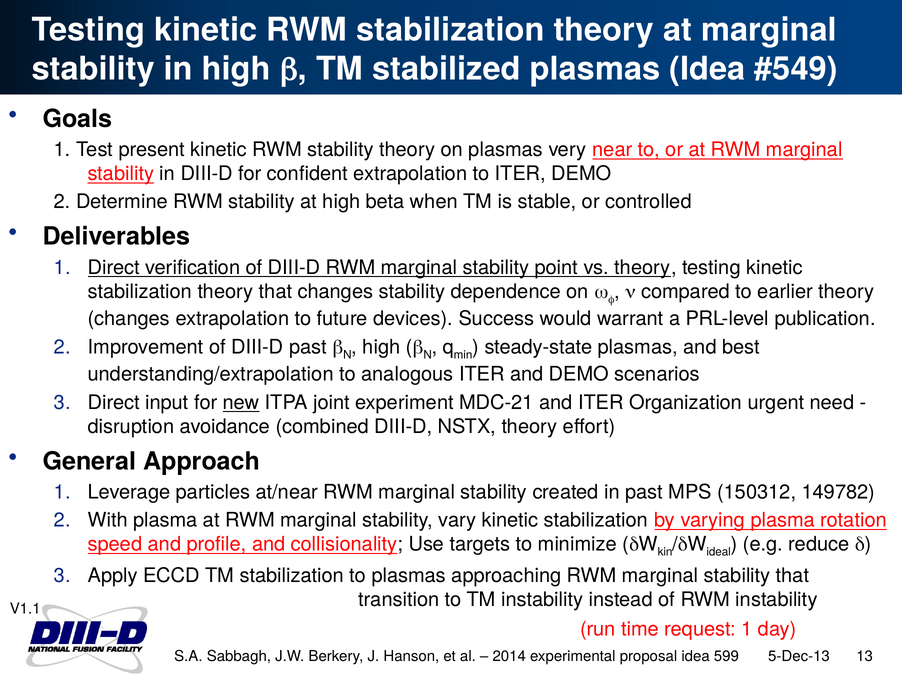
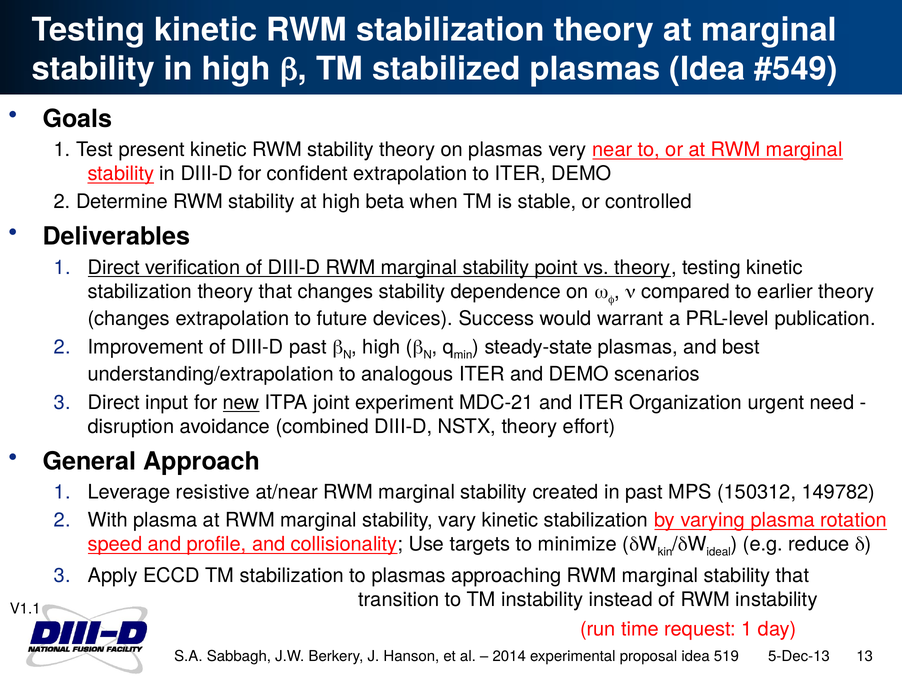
particles: particles -> resistive
599: 599 -> 519
